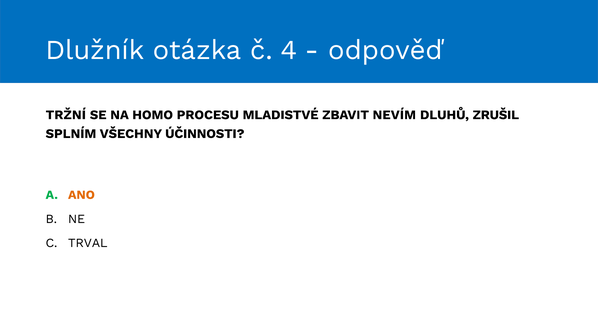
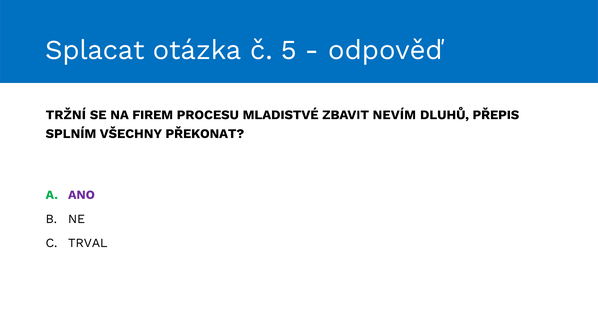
Dlužník: Dlužník -> Splacat
4: 4 -> 5
HOMO: HOMO -> FIREM
ZRUŠIL: ZRUŠIL -> PŘEPIS
ÚČINNOSTI: ÚČINNOSTI -> PŘEKONAT
ANO colour: orange -> purple
